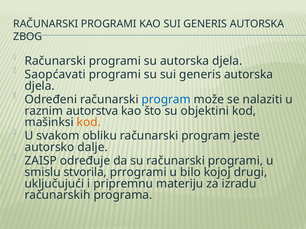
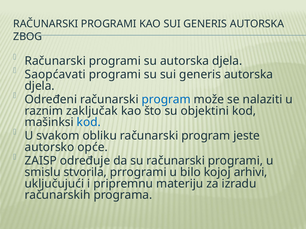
autorstva: autorstva -> zaključak
kod at (89, 123) colour: orange -> blue
dalje: dalje -> opće
drugi: drugi -> arhivi
